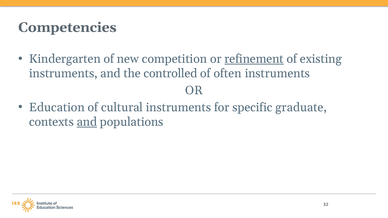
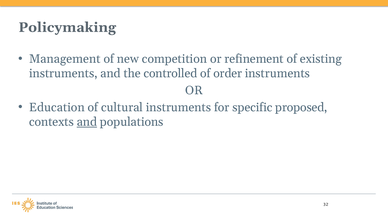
Competencies: Competencies -> Policymaking
Kindergarten: Kindergarten -> Management
refinement underline: present -> none
often: often -> order
graduate: graduate -> proposed
